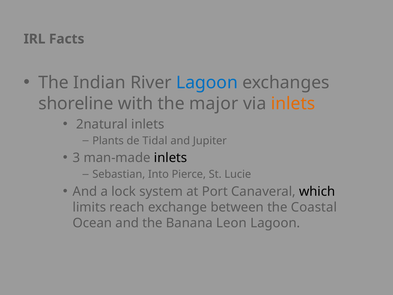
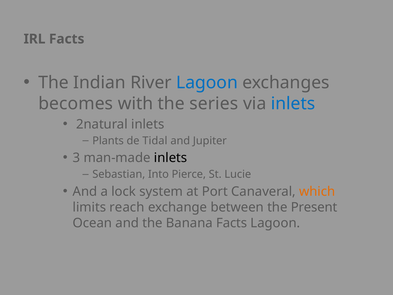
shoreline: shoreline -> becomes
major: major -> series
inlets at (293, 103) colour: orange -> blue
which colour: black -> orange
Coastal: Coastal -> Present
Banana Leon: Leon -> Facts
